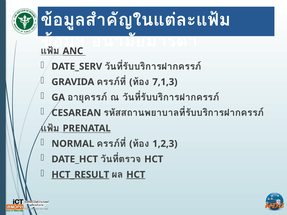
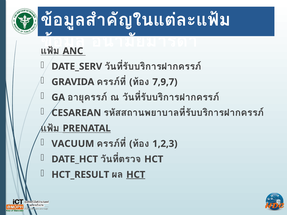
7,1,3: 7,1,3 -> 7,9,7
NORMAL: NORMAL -> VACUUM
HCT_RESULT underline: present -> none
